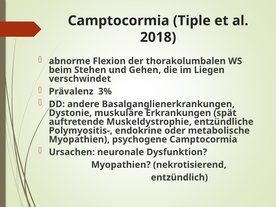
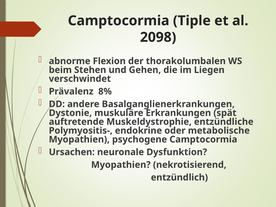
2018: 2018 -> 2098
3%: 3% -> 8%
